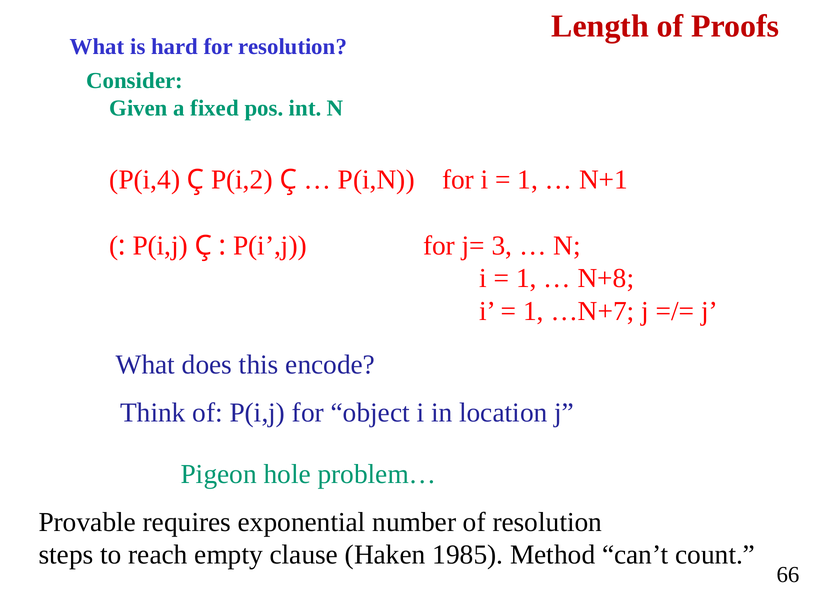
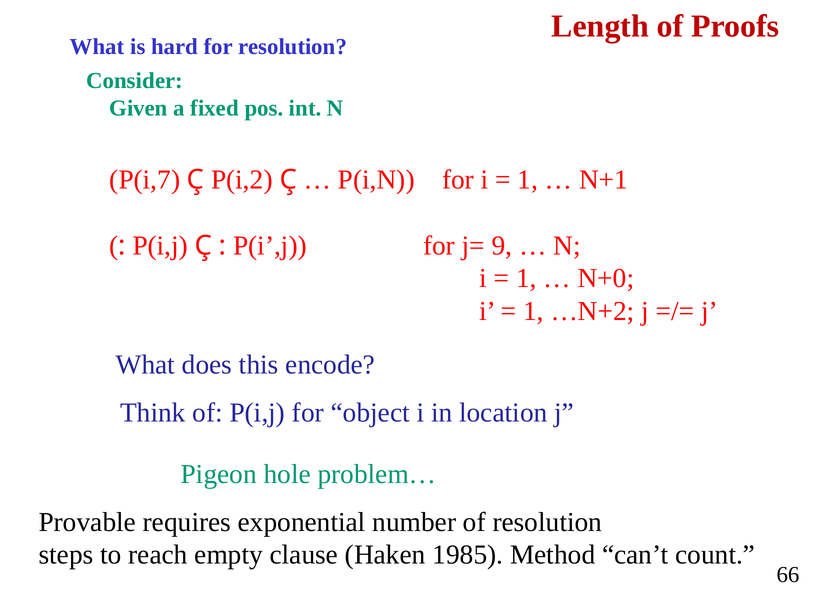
P(i,4: P(i,4 -> P(i,7
3: 3 -> 9
N+8: N+8 -> N+0
…N+7: …N+7 -> …N+2
